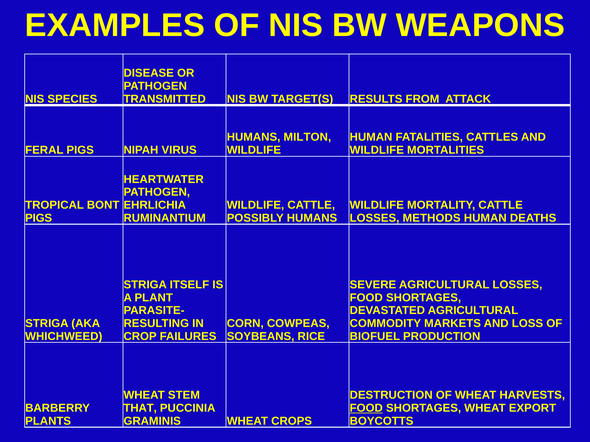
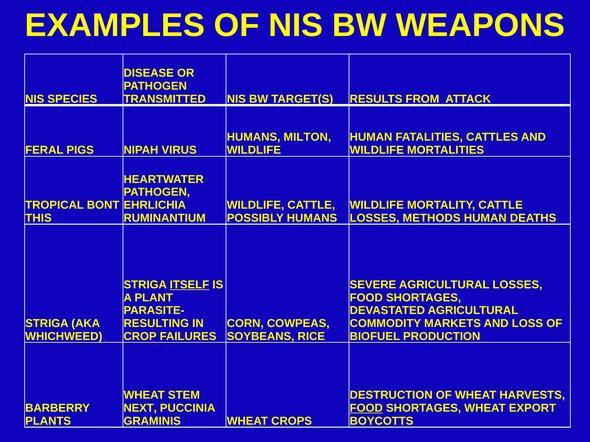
PIGS at (39, 218): PIGS -> THIS
ITSELF underline: none -> present
THAT: THAT -> NEXT
